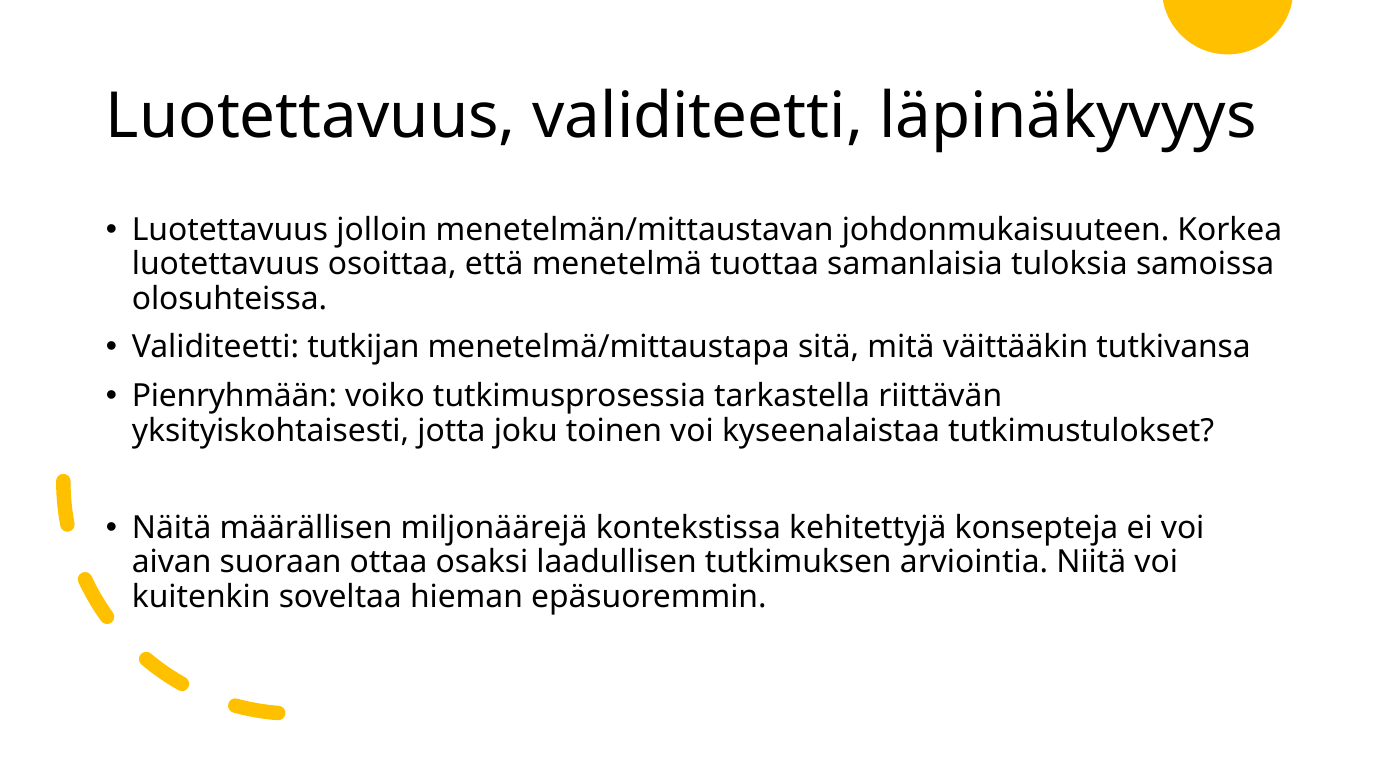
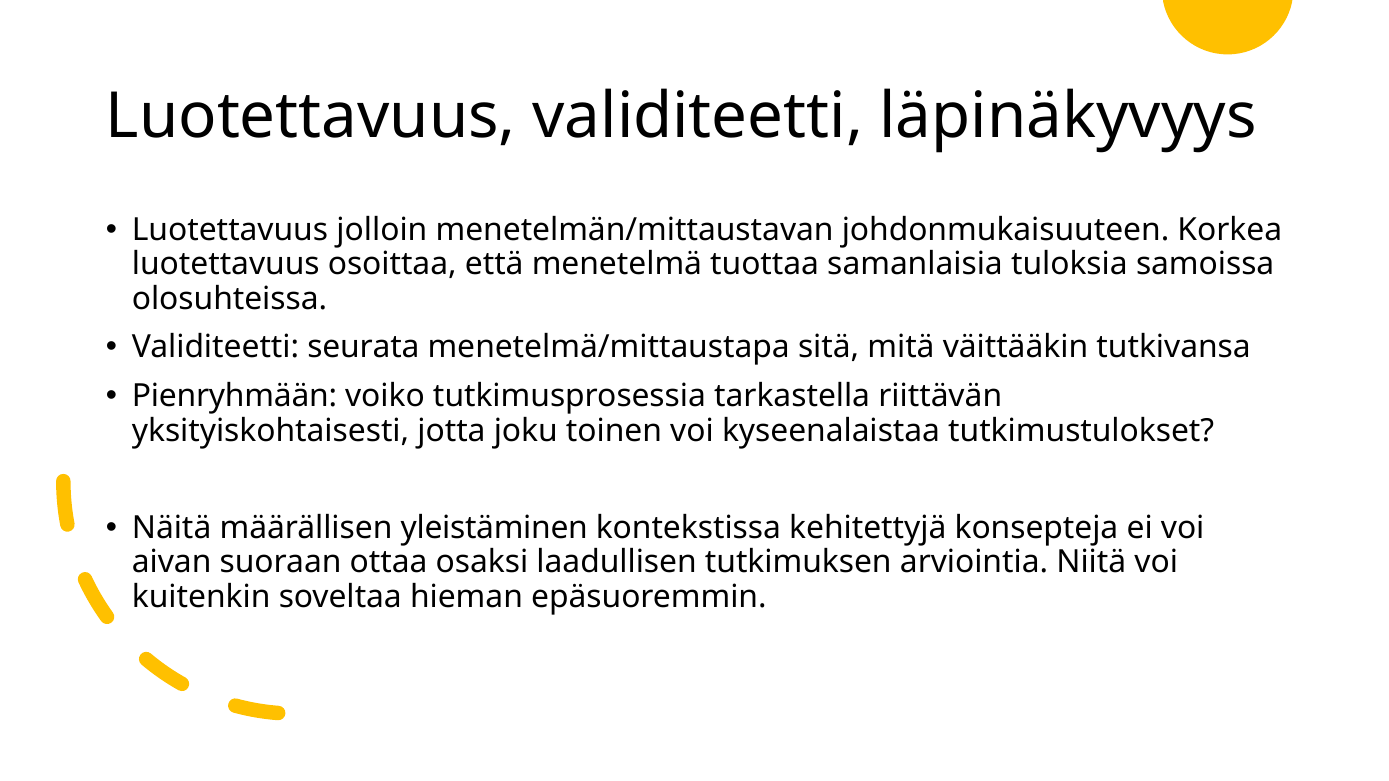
tutkijan: tutkijan -> seurata
miljonäärejä: miljonäärejä -> yleistäminen
